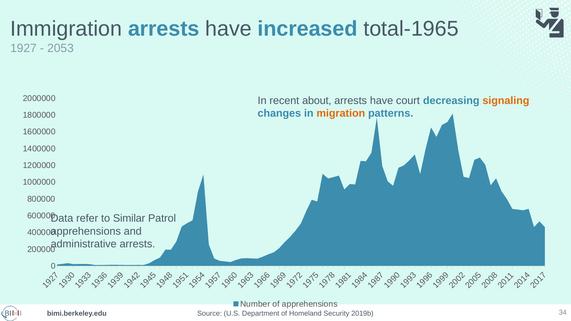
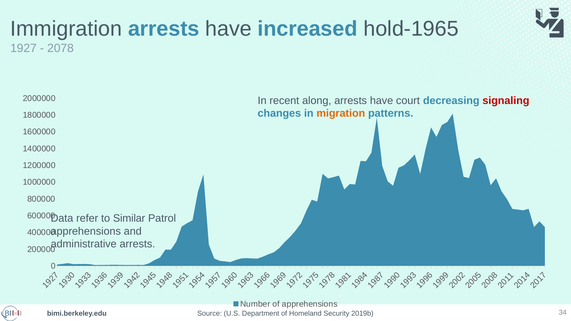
total-1965: total-1965 -> hold-1965
2053: 2053 -> 2078
about: about -> along
signaling colour: orange -> red
